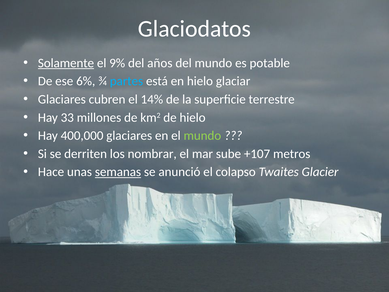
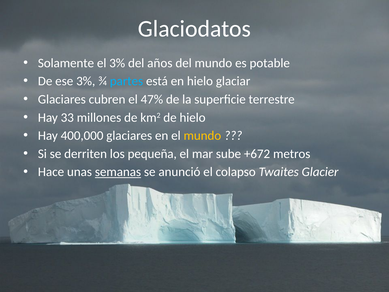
Solamente underline: present -> none
el 9%: 9% -> 3%
ese 6%: 6% -> 3%
14%: 14% -> 47%
mundo at (202, 136) colour: light green -> yellow
nombrar: nombrar -> pequeña
+107: +107 -> +672
